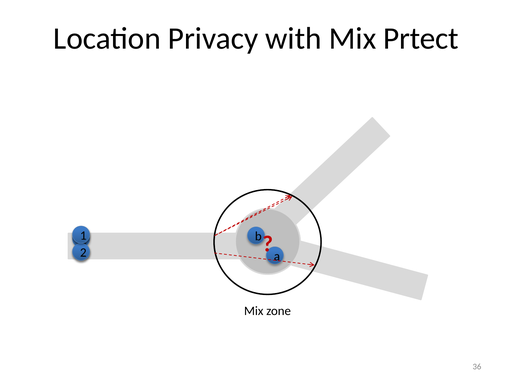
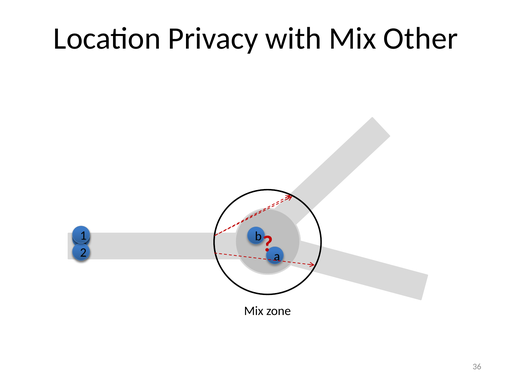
Prtect: Prtect -> Other
